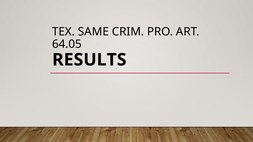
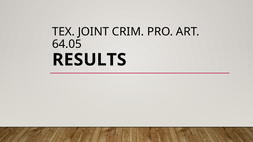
SAME: SAME -> JOINT
